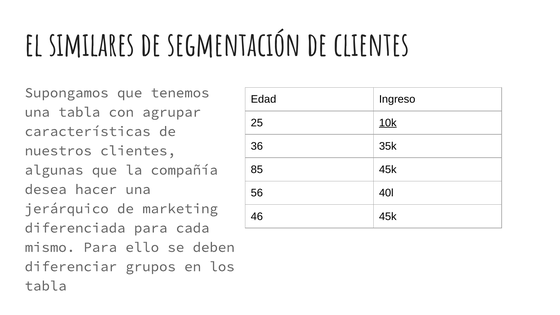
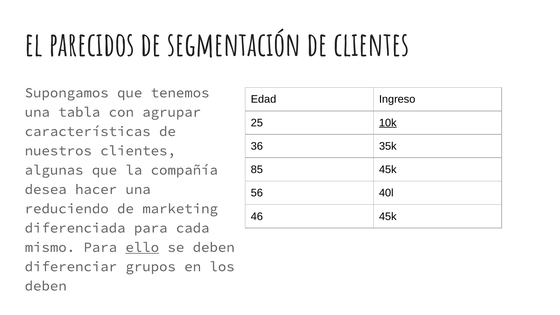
similares: similares -> parecidos
jerárquico: jerárquico -> reduciendo
ello underline: none -> present
tabla at (46, 286): tabla -> deben
